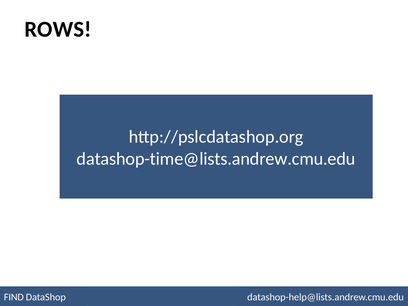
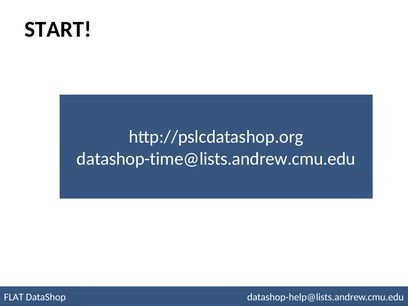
ROWS: ROWS -> START
FIND: FIND -> FLAT
